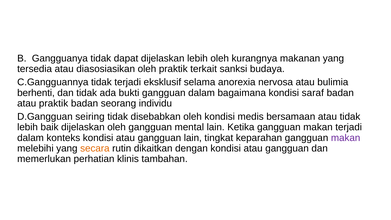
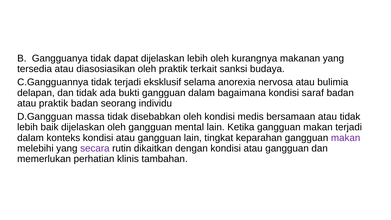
berhenti: berhenti -> delapan
seiring: seiring -> massa
secara colour: orange -> purple
